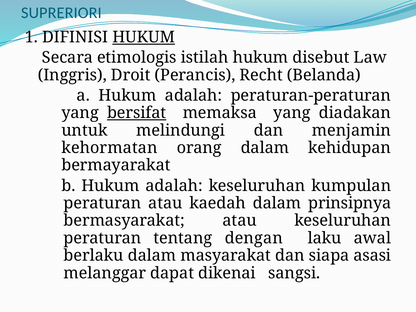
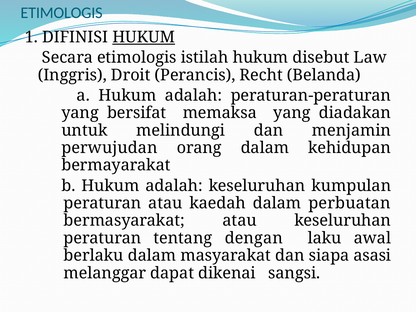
SUPRERIORI at (61, 13): SUPRERIORI -> ETIMOLOGIS
bersifat underline: present -> none
kehormatan: kehormatan -> perwujudan
prinsipnya: prinsipnya -> perbuatan
